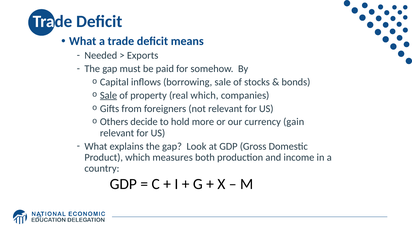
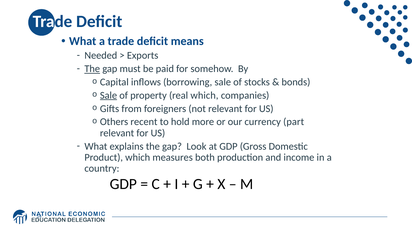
The at (92, 69) underline: none -> present
decide: decide -> recent
gain: gain -> part
